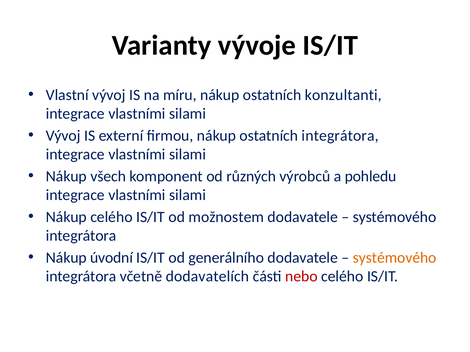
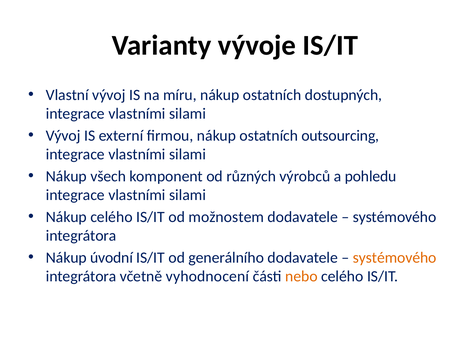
konzultanti: konzultanti -> dostupných
ostatních integrátora: integrátora -> outsourcing
dodavatelích: dodavatelích -> vyhodnocení
nebo colour: red -> orange
